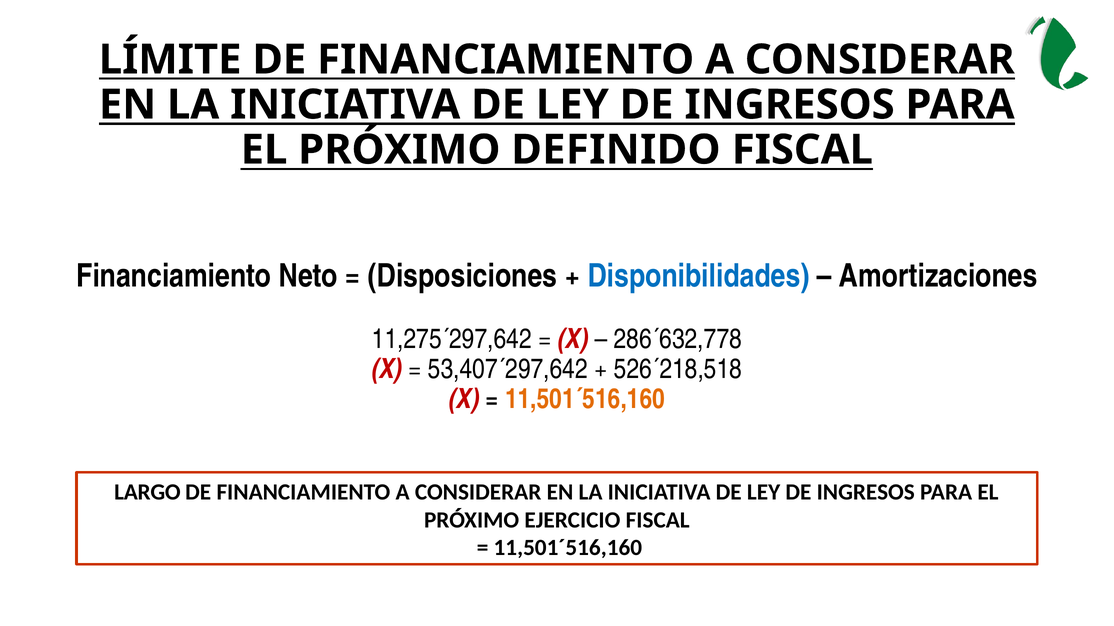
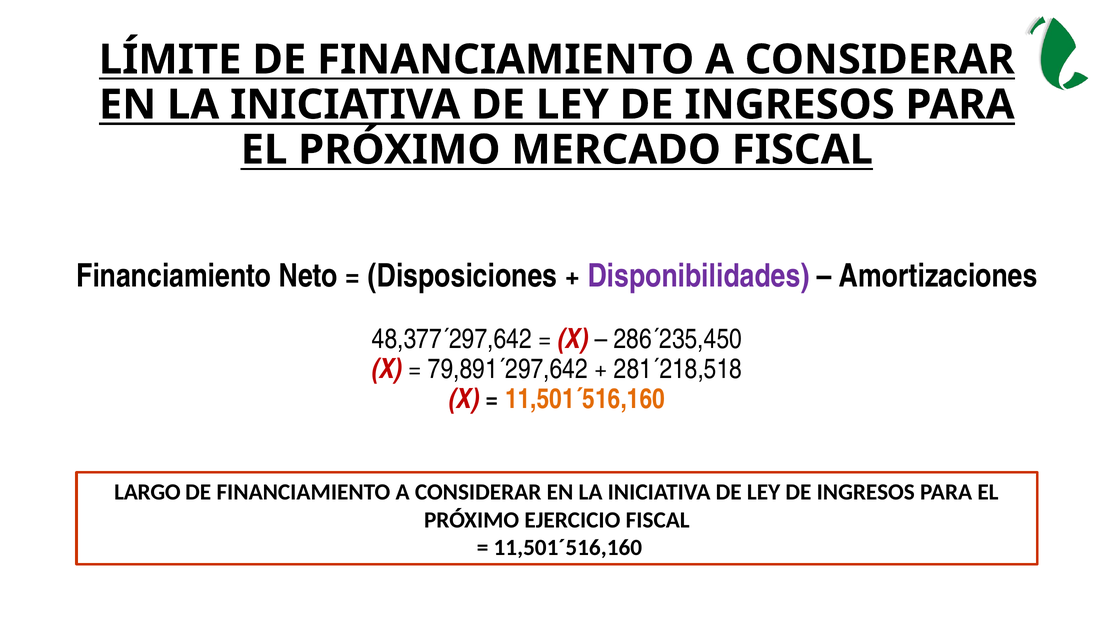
DEFINIDO: DEFINIDO -> MERCADO
Disponibilidades colour: blue -> purple
11,275´297,642: 11,275´297,642 -> 48,377´297,642
286´632,778: 286´632,778 -> 286´235,450
53,407´297,642: 53,407´297,642 -> 79,891´297,642
526´218,518: 526´218,518 -> 281´218,518
